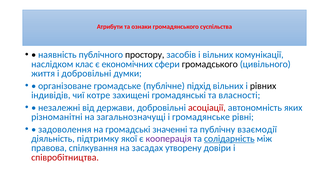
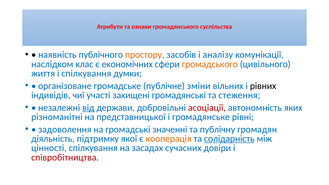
простору colour: black -> orange
і вільних: вільних -> аналізу
громадського colour: black -> orange
і добровільні: добровільні -> спілкування
підхід: підхід -> зміни
котре: котре -> участі
власності: власності -> стеження
від underline: none -> present
загальнозначущі: загальнозначущі -> представницької
взаємодії: взаємодії -> громадян
кооперація colour: purple -> orange
правова: правова -> цінності
утворену: утворену -> сучасних
